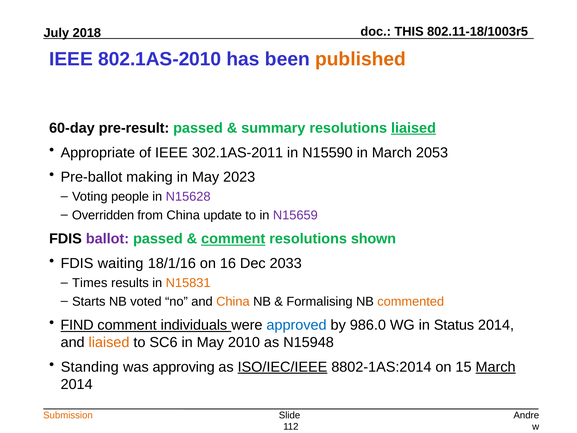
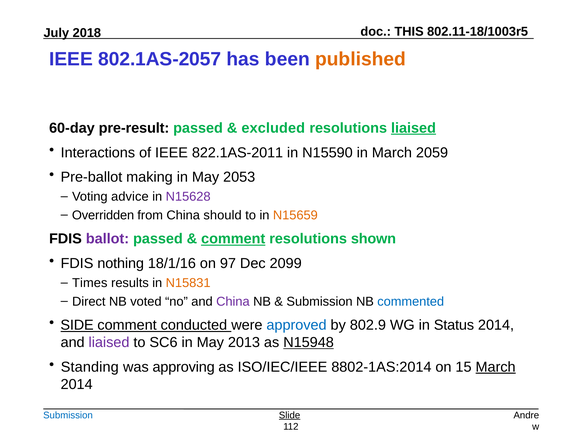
802.1AS-2010: 802.1AS-2010 -> 802.1AS-2057
summary: summary -> excluded
Appropriate: Appropriate -> Interactions
302.1AS-2011: 302.1AS-2011 -> 822.1AS-2011
2053: 2053 -> 2059
2023: 2023 -> 2053
people: people -> advice
update: update -> should
N15659 colour: purple -> orange
waiting: waiting -> nothing
16: 16 -> 97
2033: 2033 -> 2099
Starts: Starts -> Direct
China at (233, 301) colour: orange -> purple
Formalising at (320, 301): Formalising -> Submission
commented colour: orange -> blue
FIND: FIND -> SIDE
individuals: individuals -> conducted
986.0: 986.0 -> 802.9
liaised at (109, 342) colour: orange -> purple
2010: 2010 -> 2013
N15948 underline: none -> present
ISO/IEC/IEEE underline: present -> none
Submission at (68, 415) colour: orange -> blue
Slide underline: none -> present
